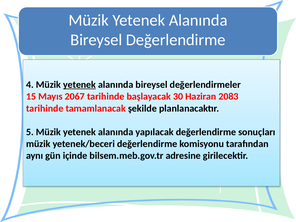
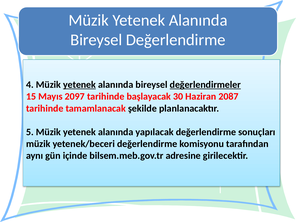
değerlendirmeler underline: none -> present
2067: 2067 -> 2097
2083: 2083 -> 2087
